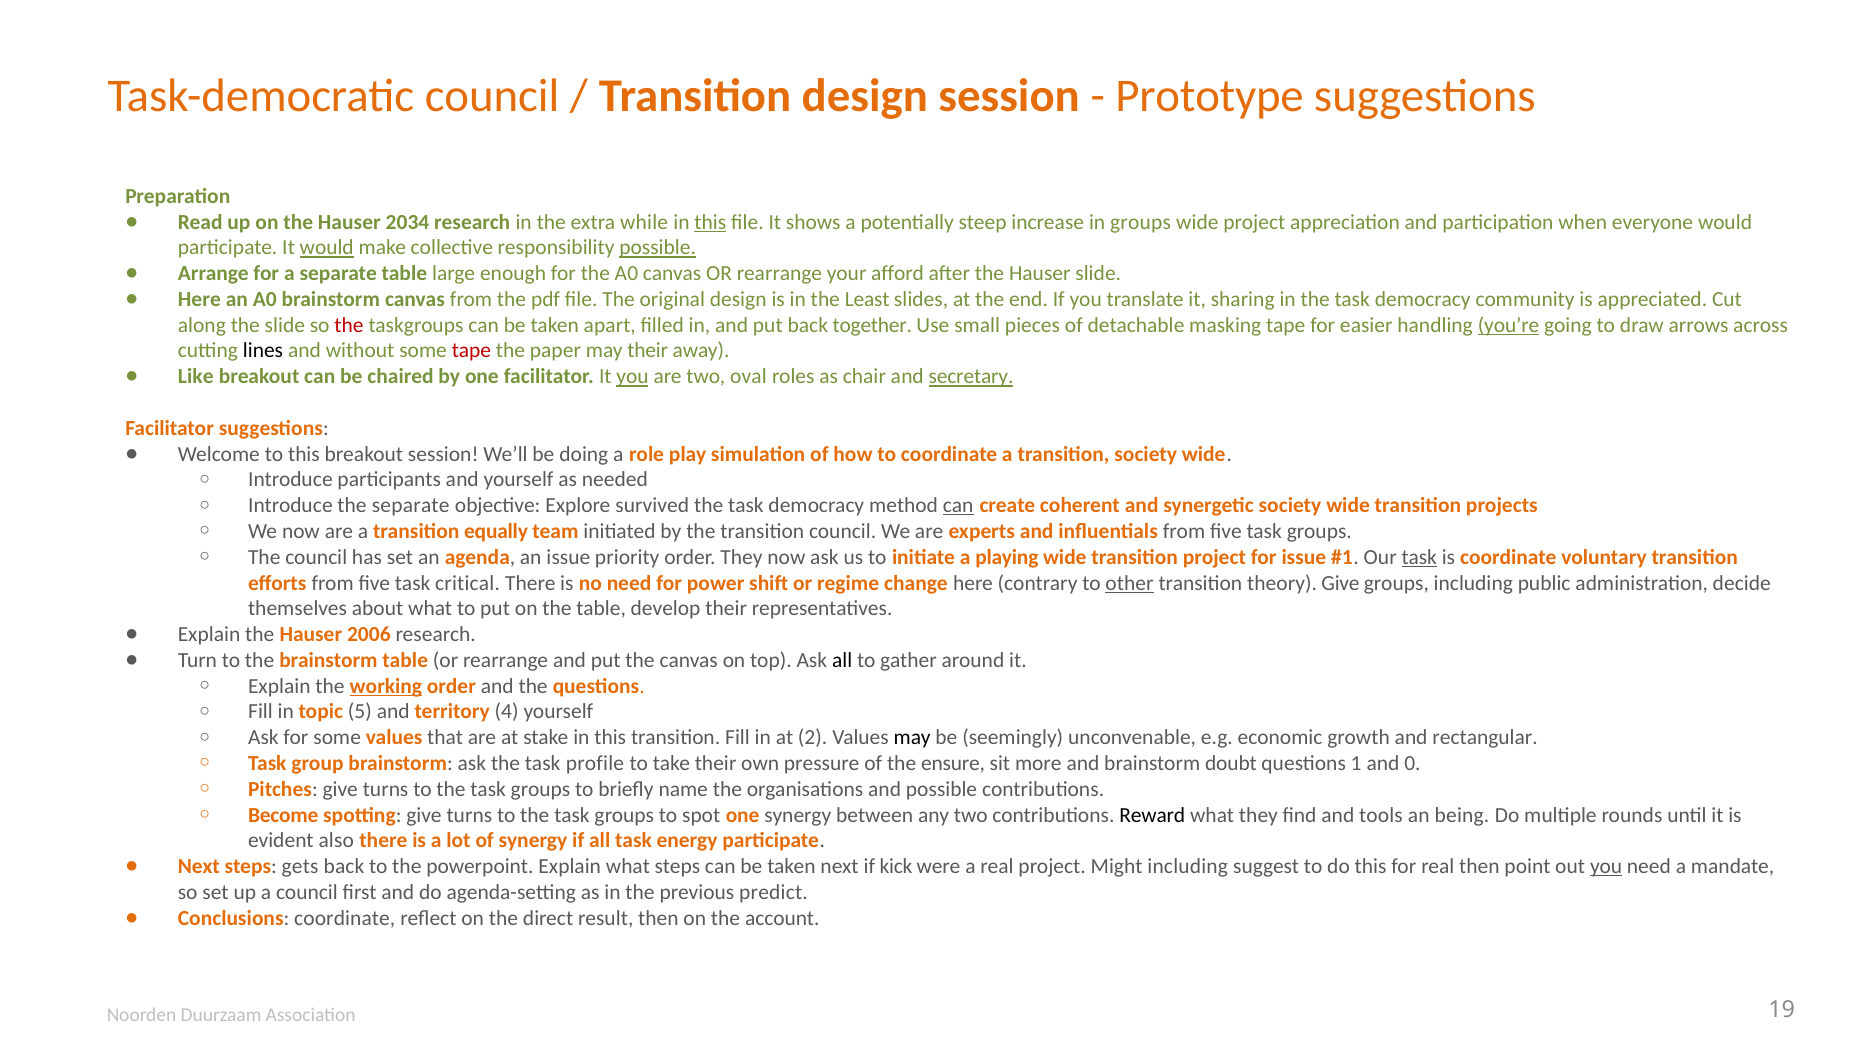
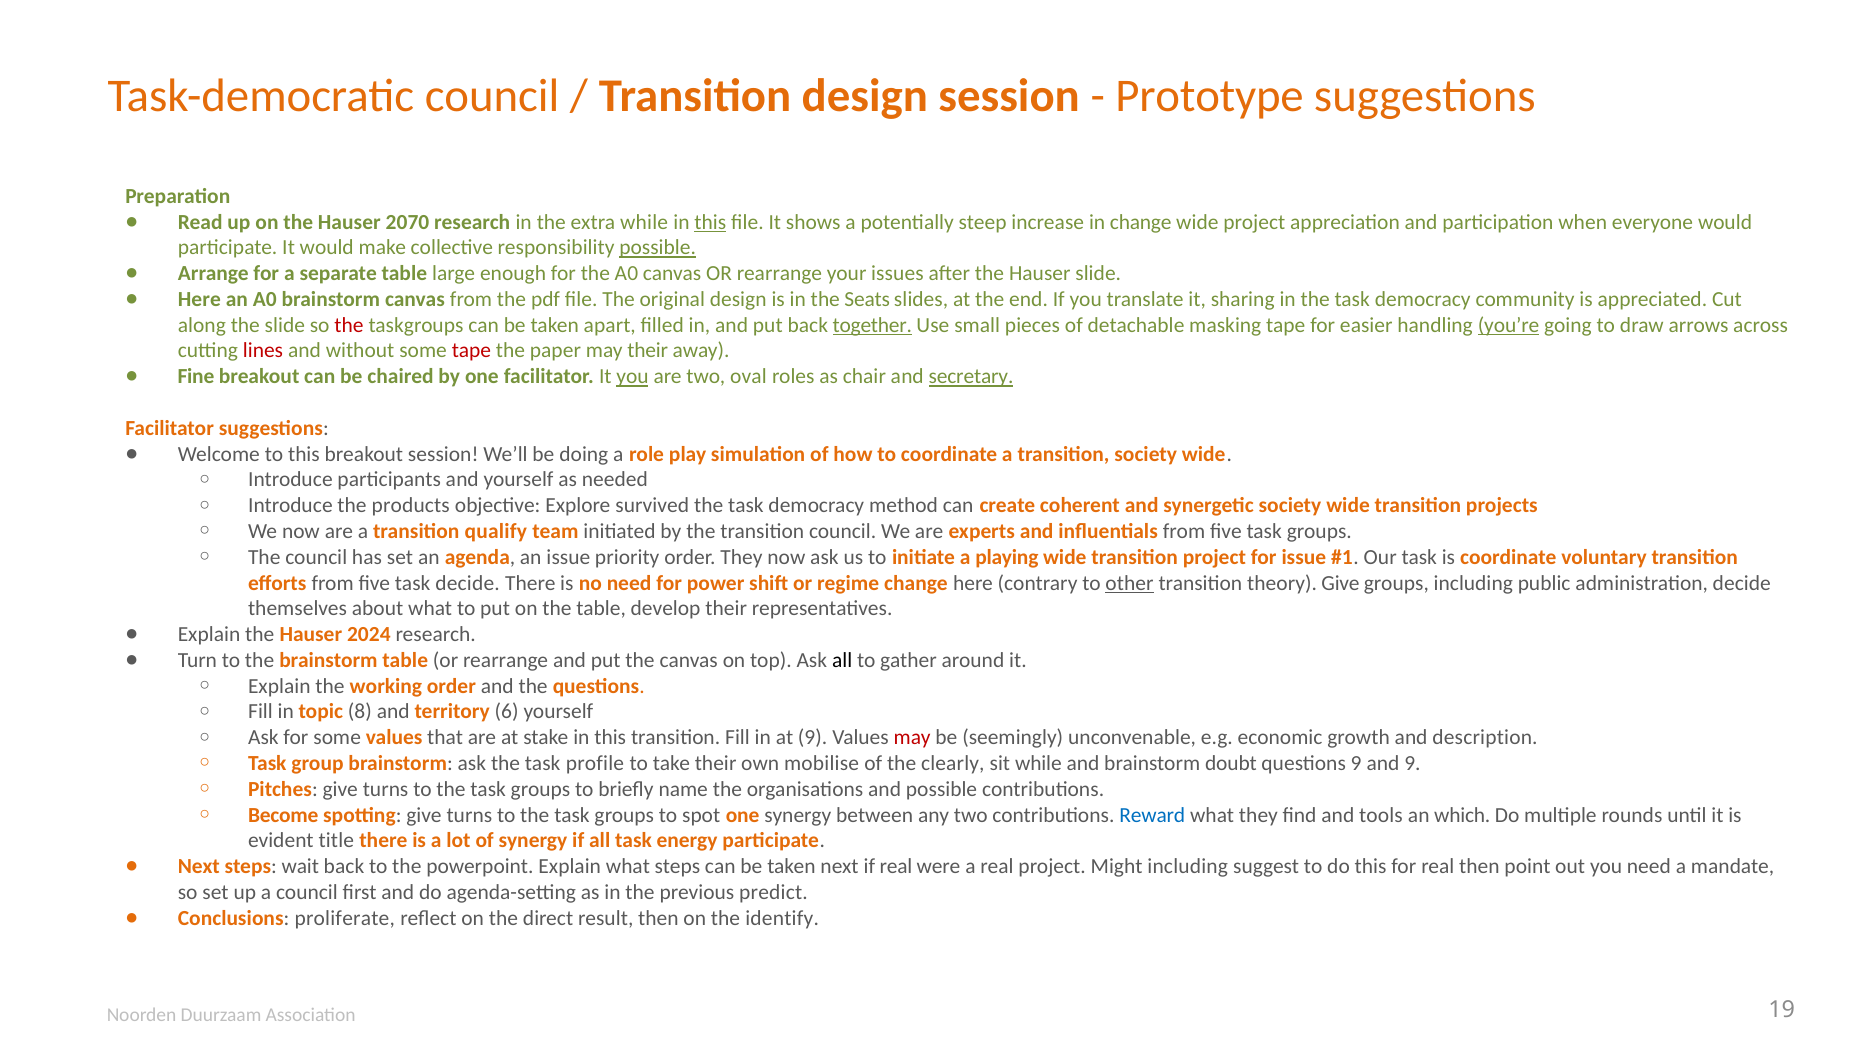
2034: 2034 -> 2070
in groups: groups -> change
would at (327, 248) underline: present -> none
afford: afford -> issues
Least: Least -> Seats
together underline: none -> present
lines colour: black -> red
Like: Like -> Fine
the separate: separate -> products
can at (958, 505) underline: present -> none
equally: equally -> qualify
task at (1419, 557) underline: present -> none
task critical: critical -> decide
2006: 2006 -> 2024
working underline: present -> none
5: 5 -> 8
4: 4 -> 6
at 2: 2 -> 9
may at (912, 737) colour: black -> red
rectangular: rectangular -> description
pressure: pressure -> mobilise
ensure: ensure -> clearly
sit more: more -> while
questions 1: 1 -> 9
and 0: 0 -> 9
Reward colour: black -> blue
being: being -> which
also: also -> title
gets: gets -> wait
if kick: kick -> real
you at (1606, 866) underline: present -> none
Conclusions coordinate: coordinate -> proliferate
account: account -> identify
